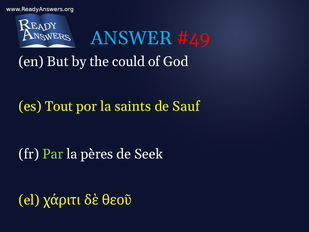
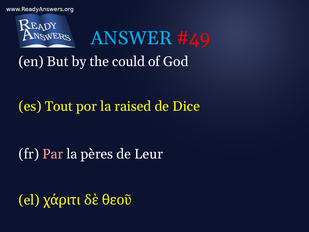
saints: saints -> raised
Sauf: Sauf -> Dice
Par colour: light green -> pink
Seek: Seek -> Leur
